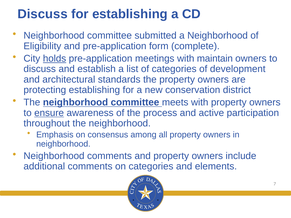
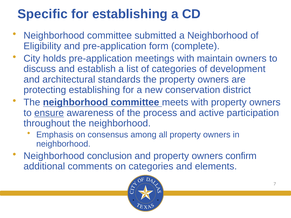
Discuss at (43, 14): Discuss -> Specific
holds underline: present -> none
Neighborhood comments: comments -> conclusion
include: include -> confirm
